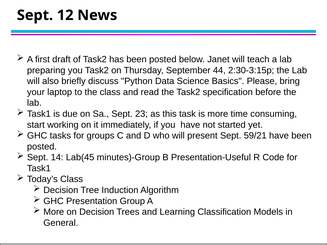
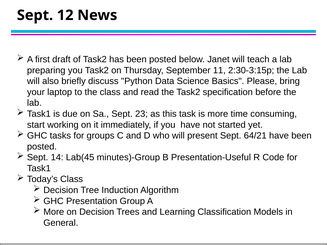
44: 44 -> 11
59/21: 59/21 -> 64/21
